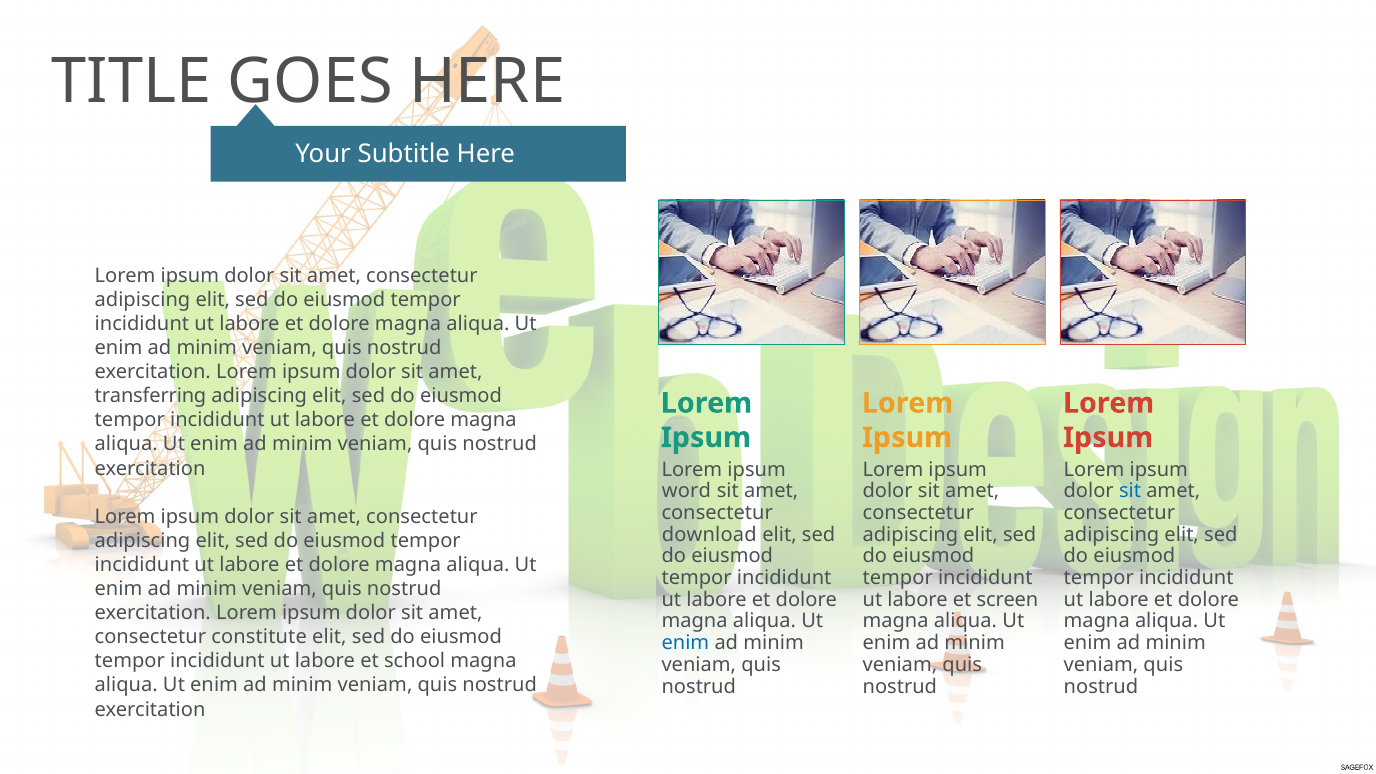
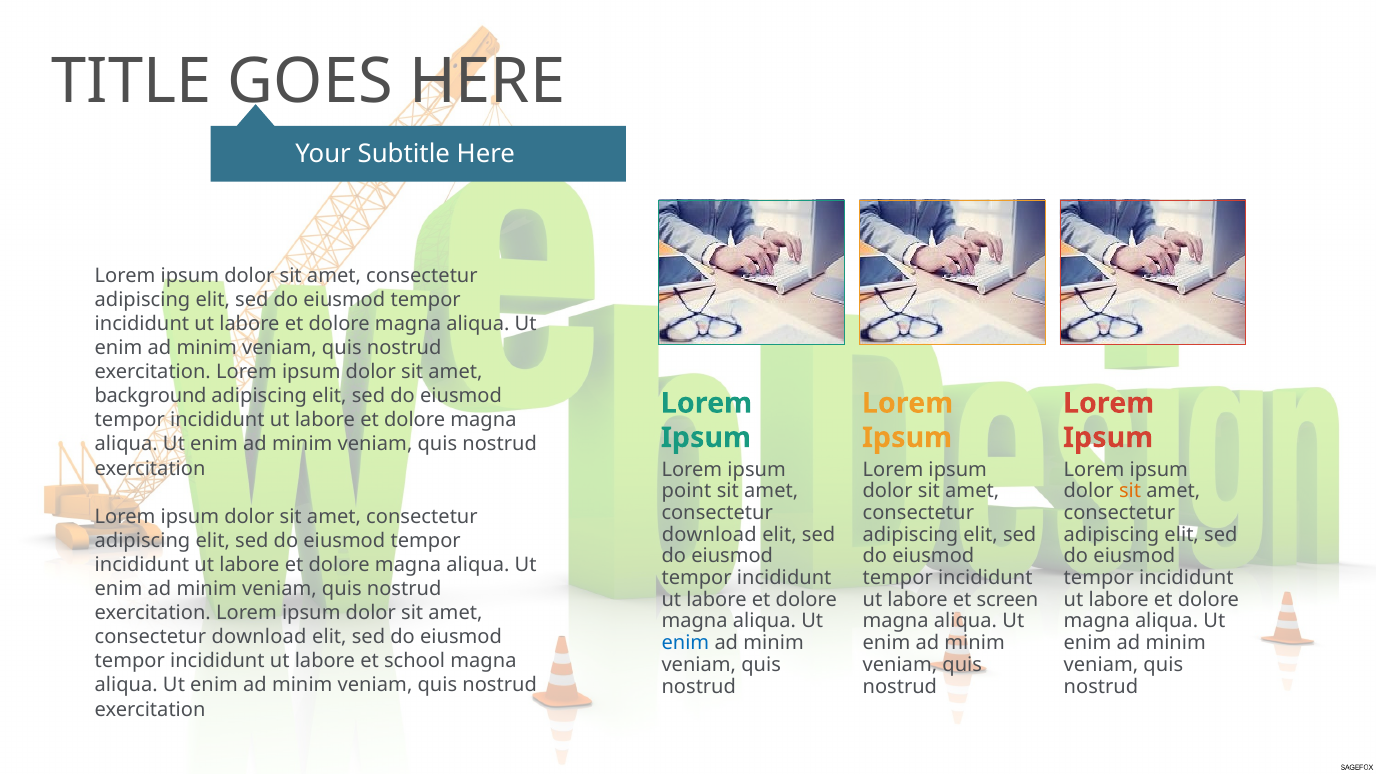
transferring: transferring -> background
word: word -> point
sit at (1130, 491) colour: blue -> orange
constitute at (259, 637): constitute -> download
